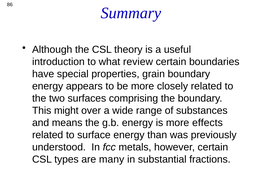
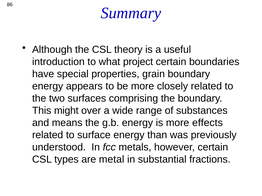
review: review -> project
many: many -> metal
